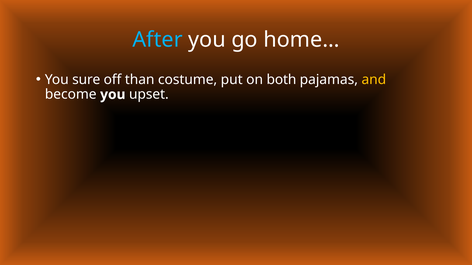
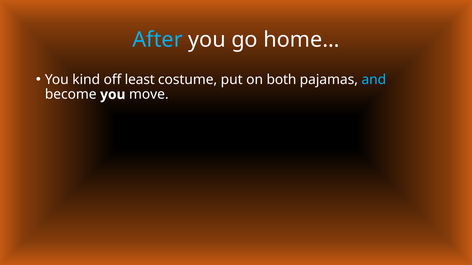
sure: sure -> kind
than: than -> least
and colour: yellow -> light blue
upset: upset -> move
